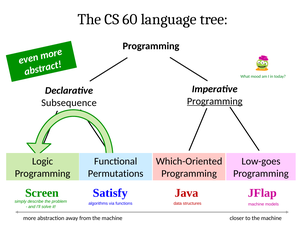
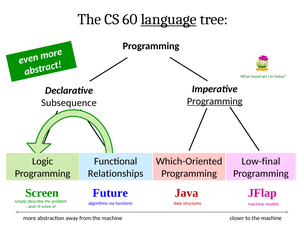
language underline: none -> present
Low-goes: Low-goes -> Low-final
Permutations: Permutations -> Relationships
Satisfy: Satisfy -> Future
